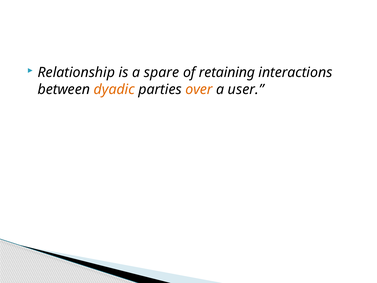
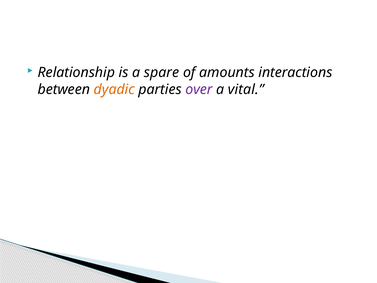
retaining: retaining -> amounts
over colour: orange -> purple
user: user -> vital
